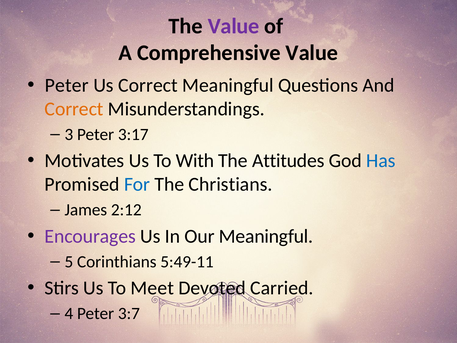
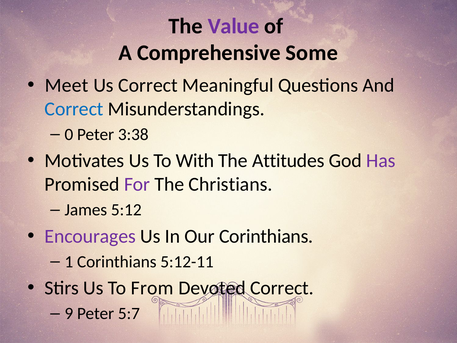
Comprehensive Value: Value -> Some
Peter at (67, 85): Peter -> Meet
Correct at (74, 109) colour: orange -> blue
3: 3 -> 0
3:17: 3:17 -> 3:38
Has colour: blue -> purple
For colour: blue -> purple
2:12: 2:12 -> 5:12
Our Meaningful: Meaningful -> Corinthians
5: 5 -> 1
5:49-11: 5:49-11 -> 5:12-11
Meet: Meet -> From
Devoted Carried: Carried -> Correct
4: 4 -> 9
3:7: 3:7 -> 5:7
